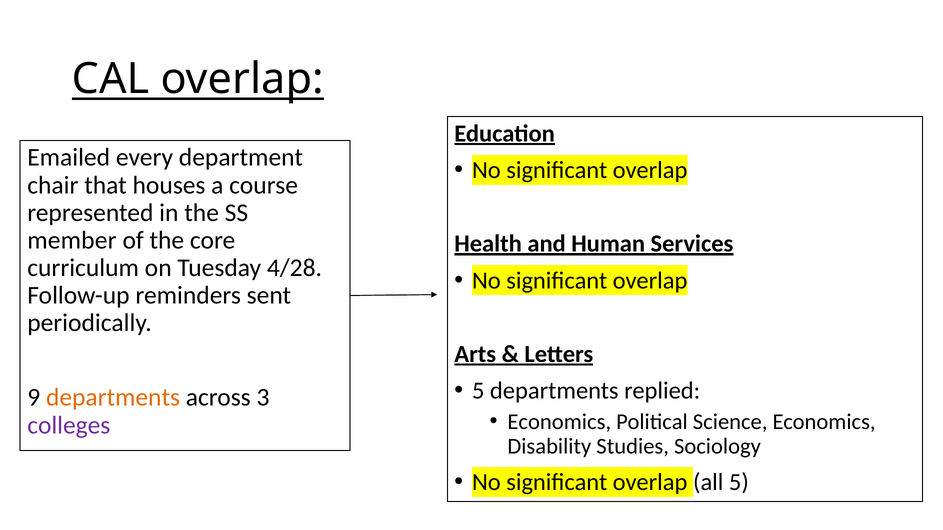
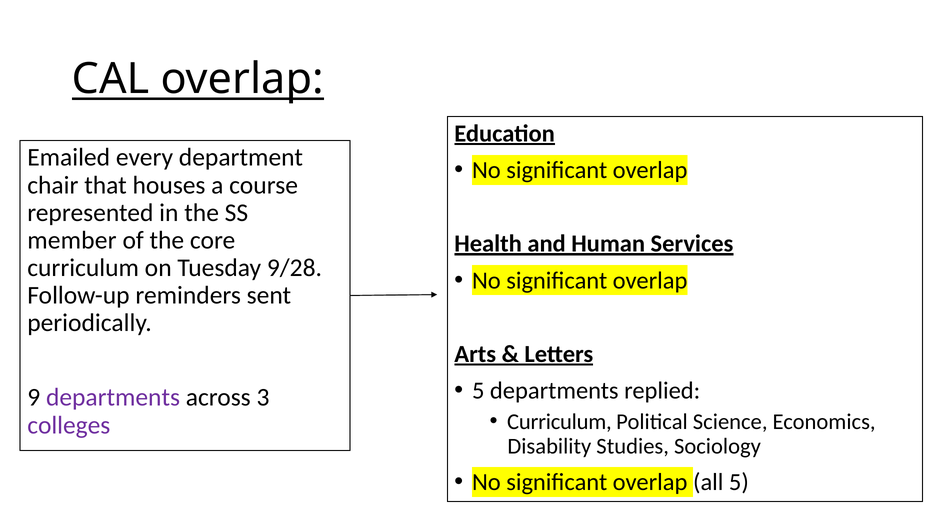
4/28: 4/28 -> 9/28
departments at (113, 398) colour: orange -> purple
Economics at (559, 422): Economics -> Curriculum
